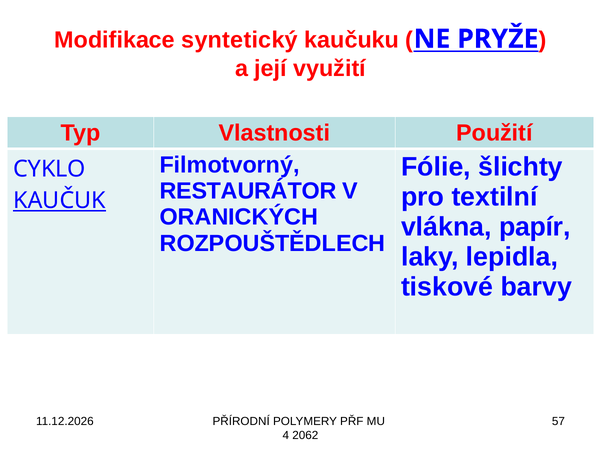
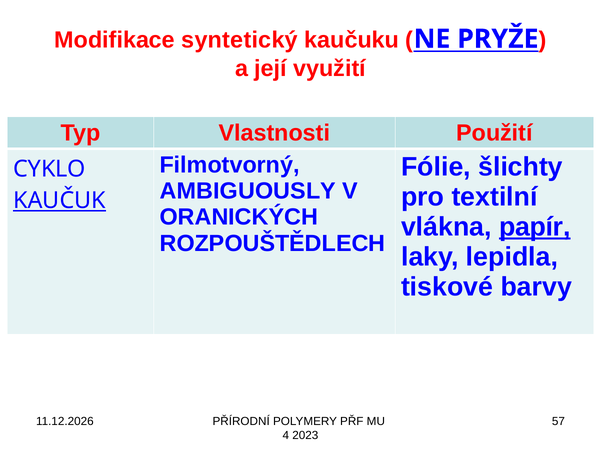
RESTAURÁTOR: RESTAURÁTOR -> AMBIGUOUSLY
papír underline: none -> present
2062: 2062 -> 2023
